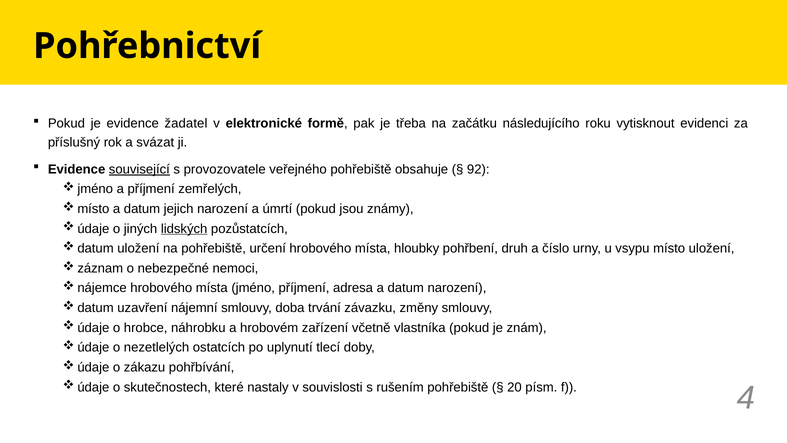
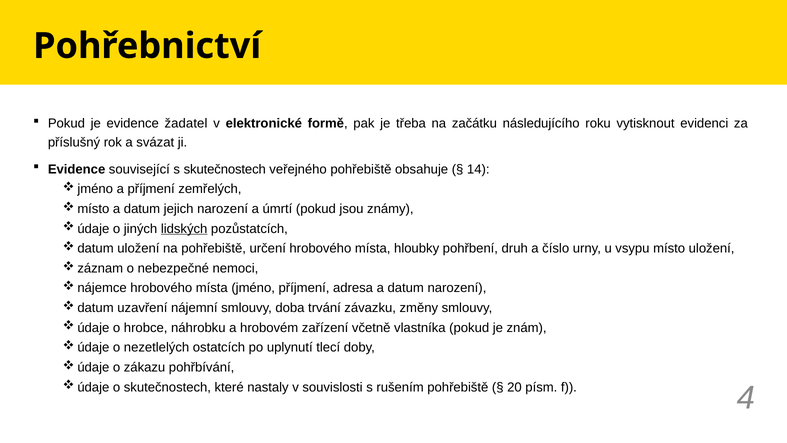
související underline: present -> none
s provozovatele: provozovatele -> skutečnostech
92: 92 -> 14
